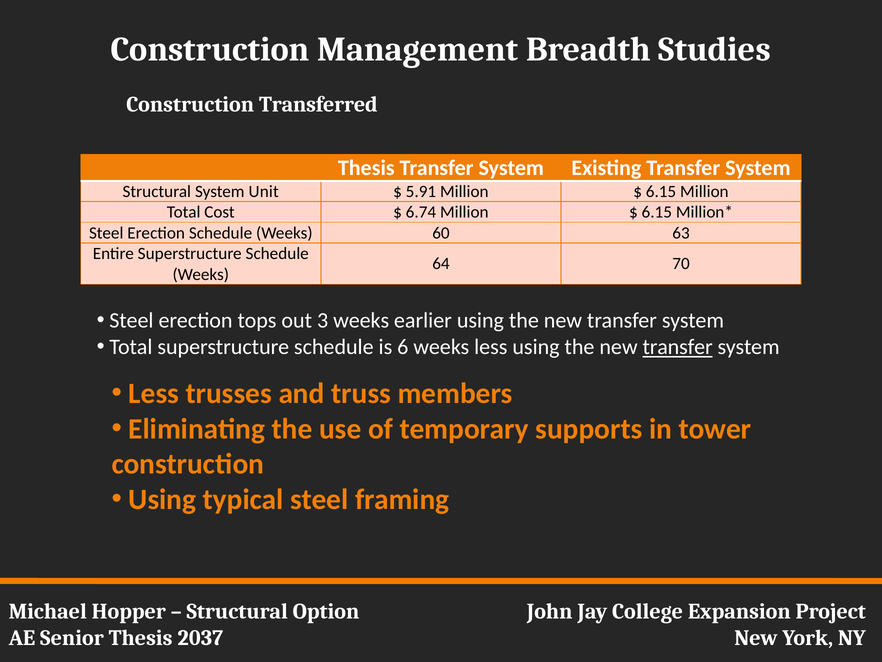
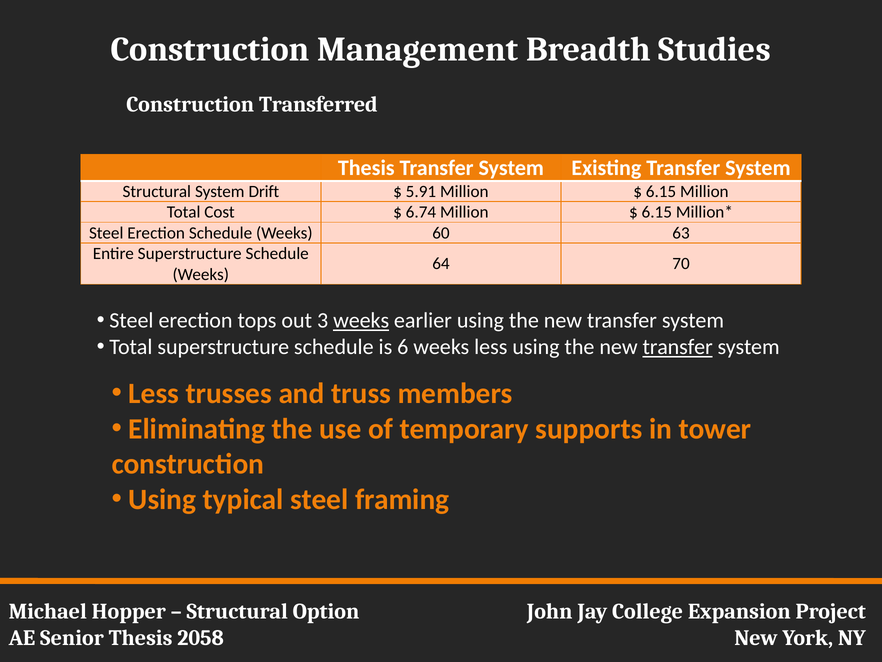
Unit: Unit -> Drift
weeks at (361, 320) underline: none -> present
2037: 2037 -> 2058
